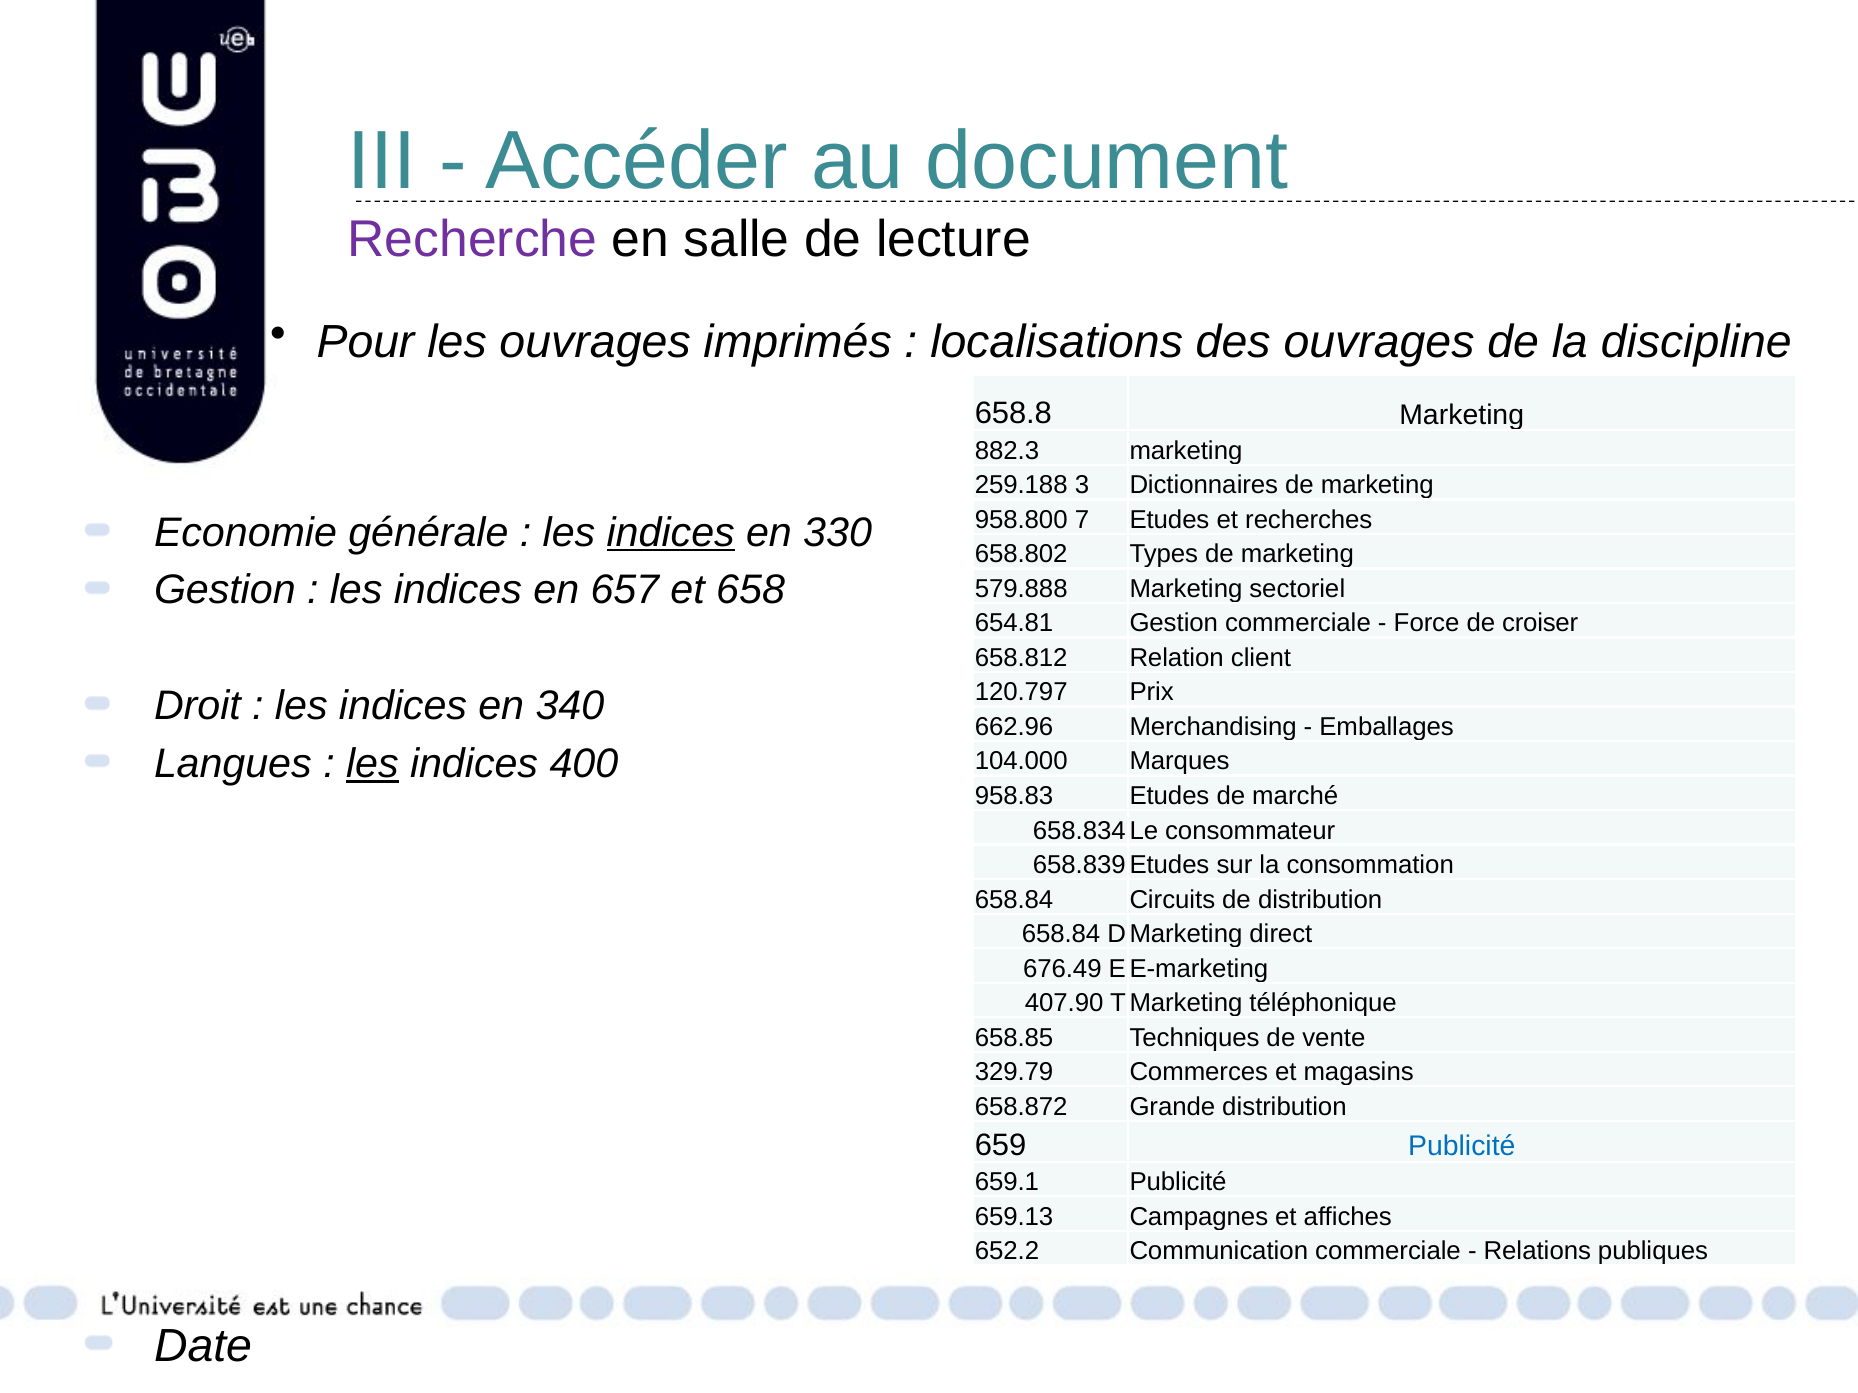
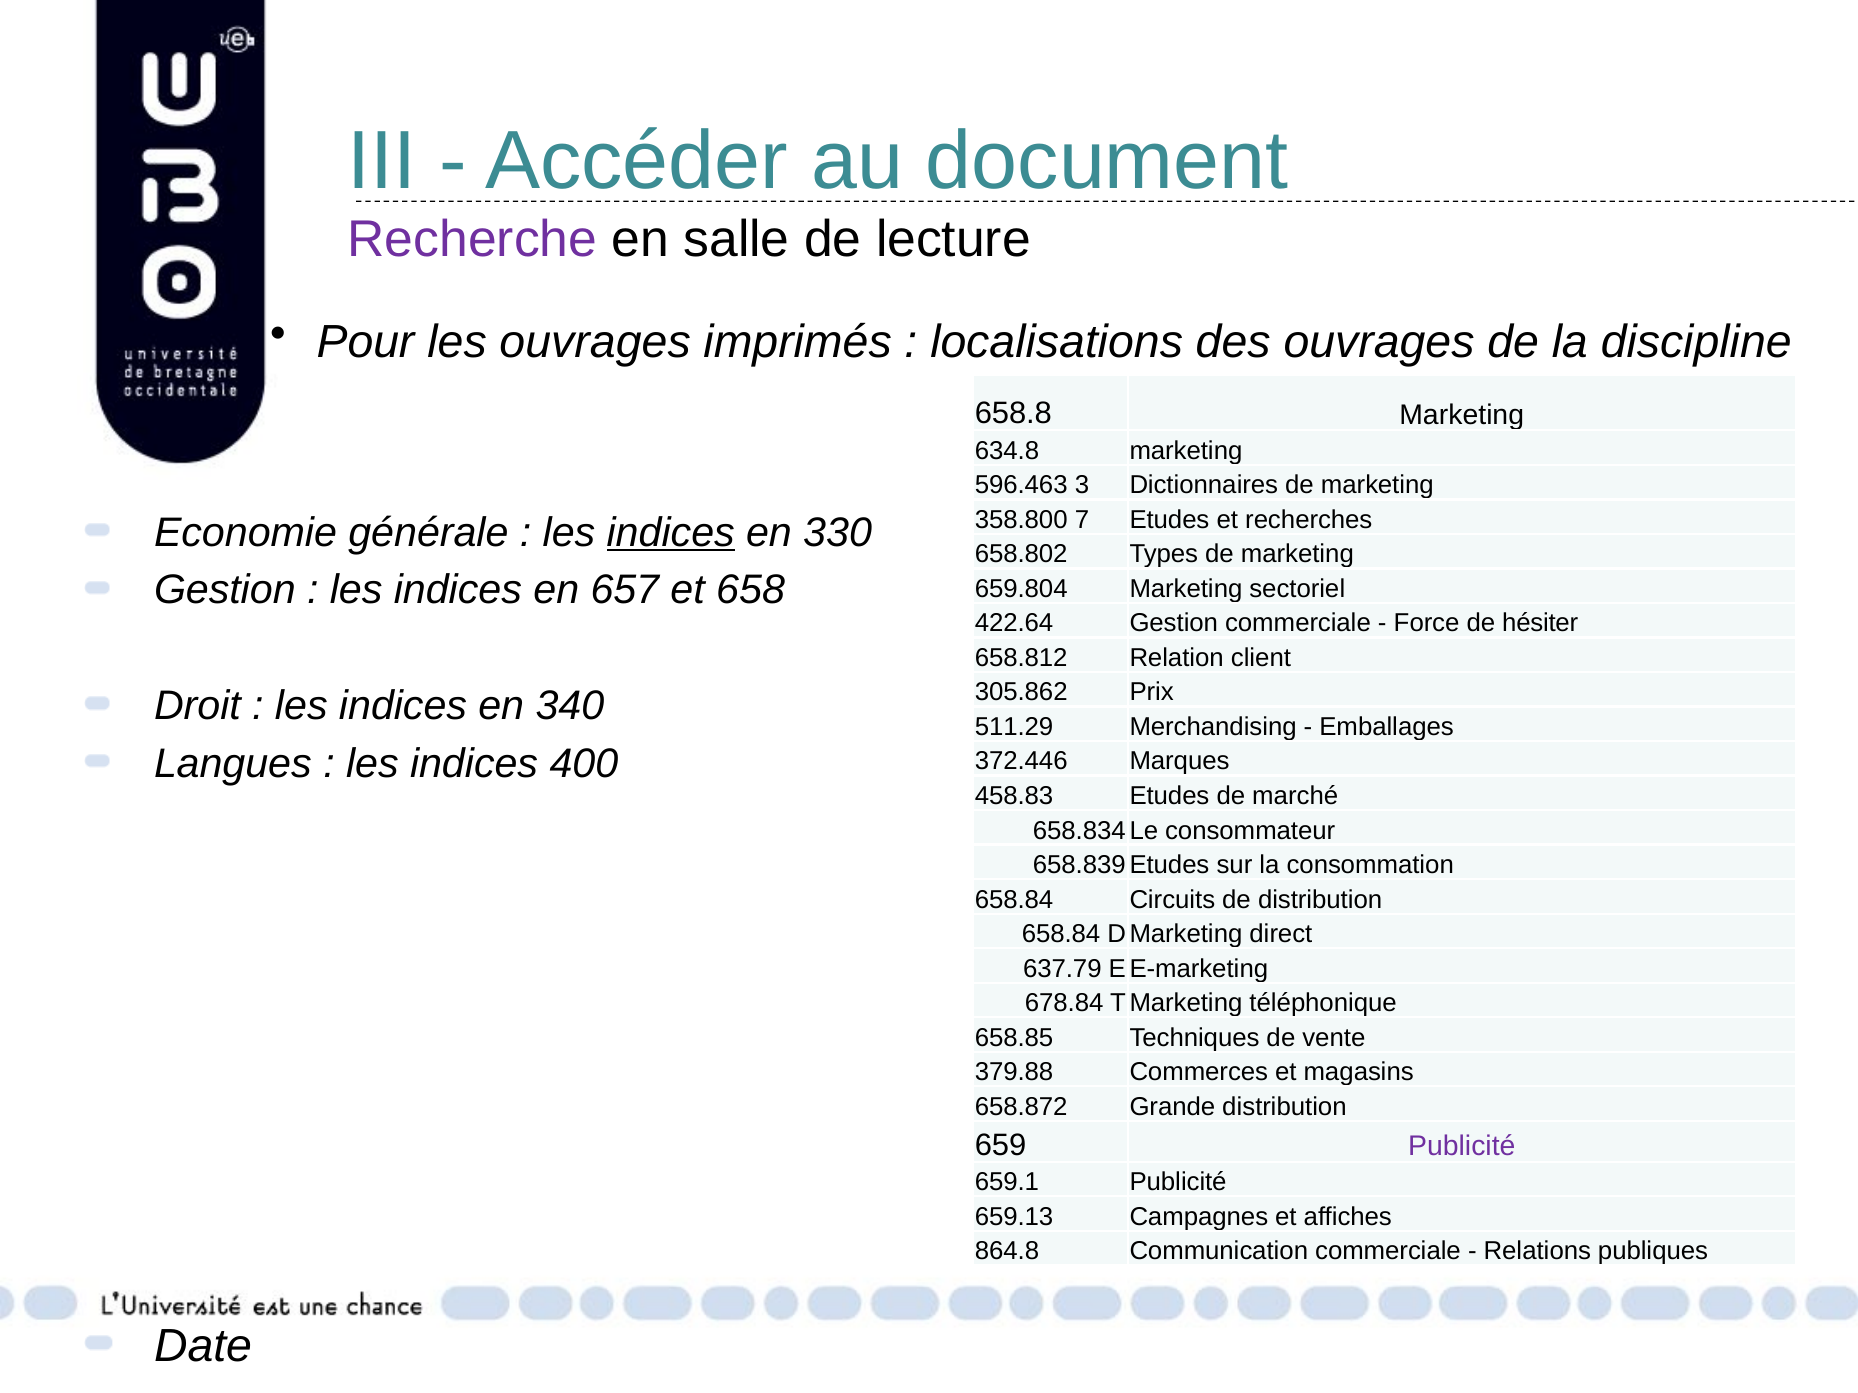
882.3: 882.3 -> 634.8
259.188: 259.188 -> 596.463
958.800: 958.800 -> 358.800
579.888: 579.888 -> 659.804
654.81: 654.81 -> 422.64
croiser: croiser -> hésiter
120.797: 120.797 -> 305.862
662.96: 662.96 -> 511.29
les at (372, 764) underline: present -> none
104.000: 104.000 -> 372.446
958.83: 958.83 -> 458.83
676.49: 676.49 -> 637.79
407.90: 407.90 -> 678.84
329.79: 329.79 -> 379.88
Publicité at (1462, 1147) colour: blue -> purple
652.2: 652.2 -> 864.8
